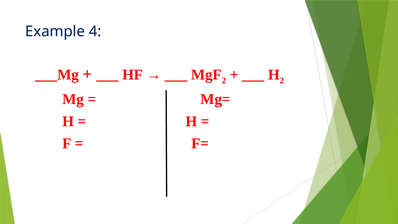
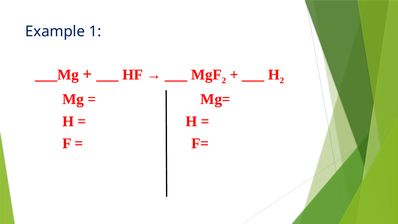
4: 4 -> 1
